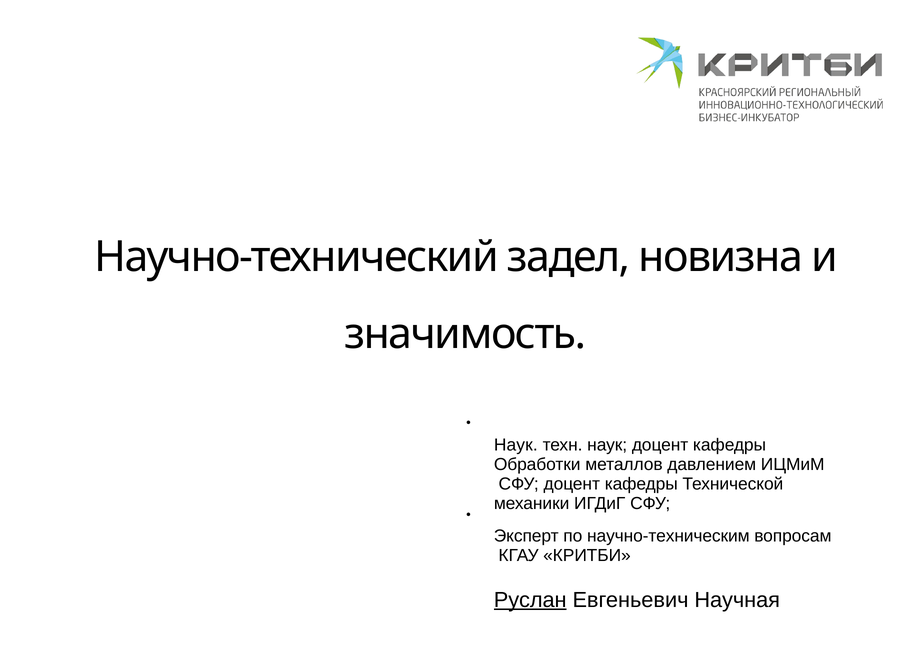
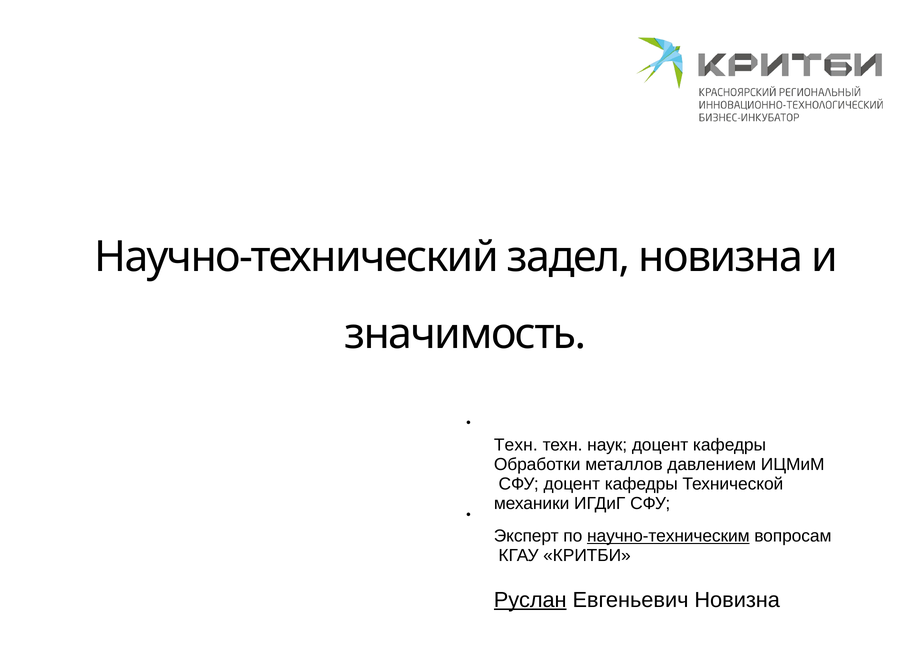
Наук at (516, 445): Наук -> Техн
научно-техническим underline: none -> present
Евгеньевич Научная: Научная -> Новизна
